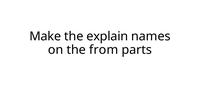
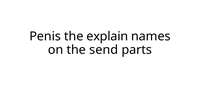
Make: Make -> Penis
from: from -> send
